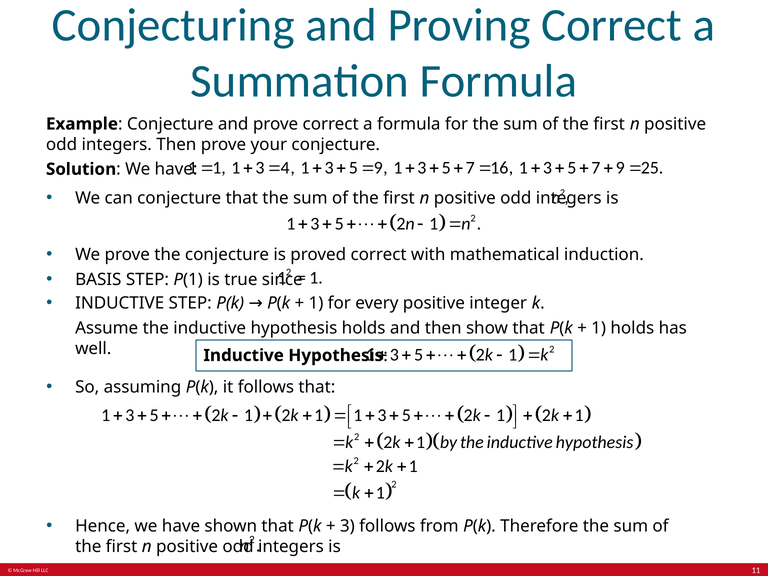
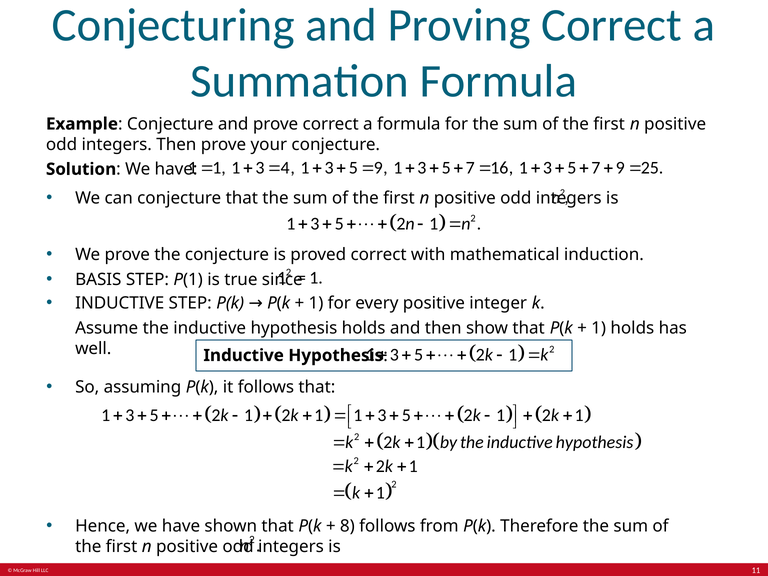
3 at (347, 526): 3 -> 8
